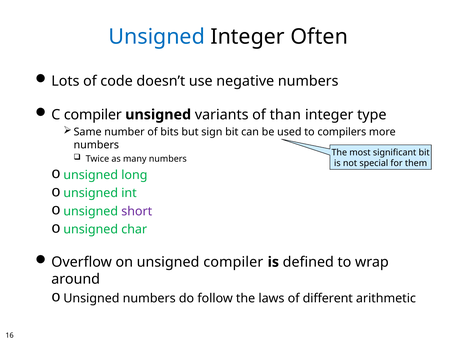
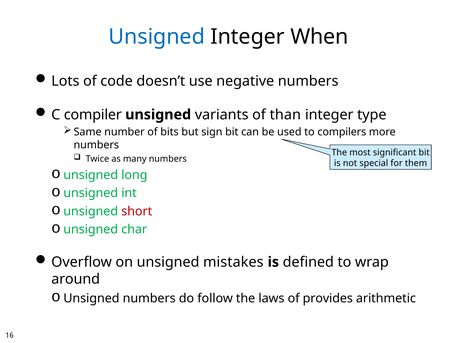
Often: Often -> When
short colour: purple -> red
unsigned compiler: compiler -> mistakes
different: different -> provides
